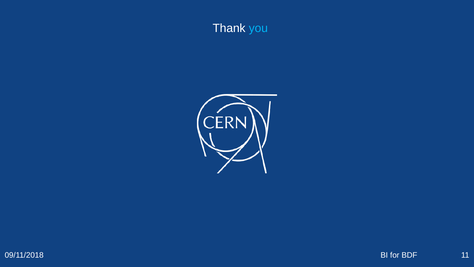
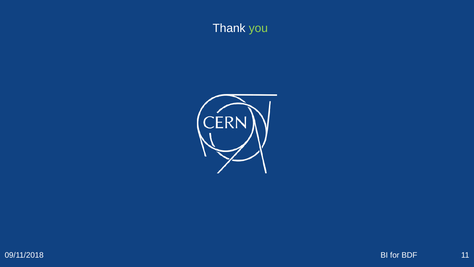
you colour: light blue -> light green
